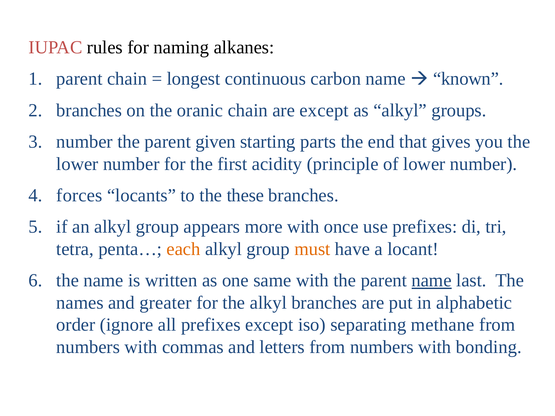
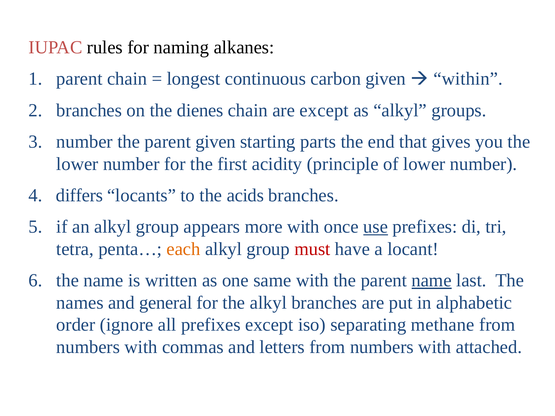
carbon name: name -> given
known: known -> within
oranic: oranic -> dienes
forces: forces -> differs
these: these -> acids
use underline: none -> present
must colour: orange -> red
greater: greater -> general
bonding: bonding -> attached
